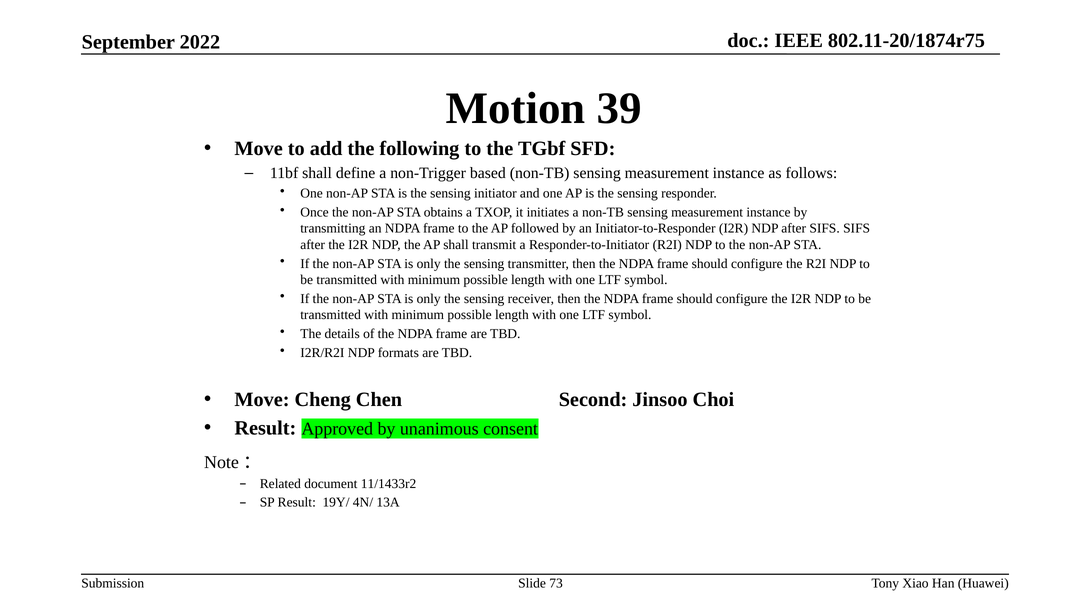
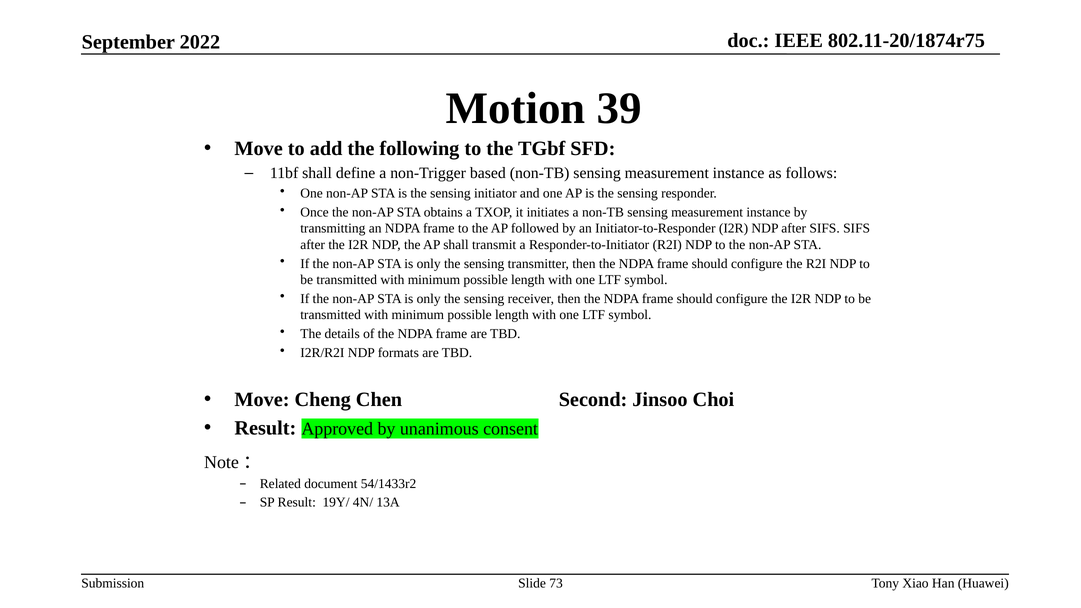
11/1433r2: 11/1433r2 -> 54/1433r2
